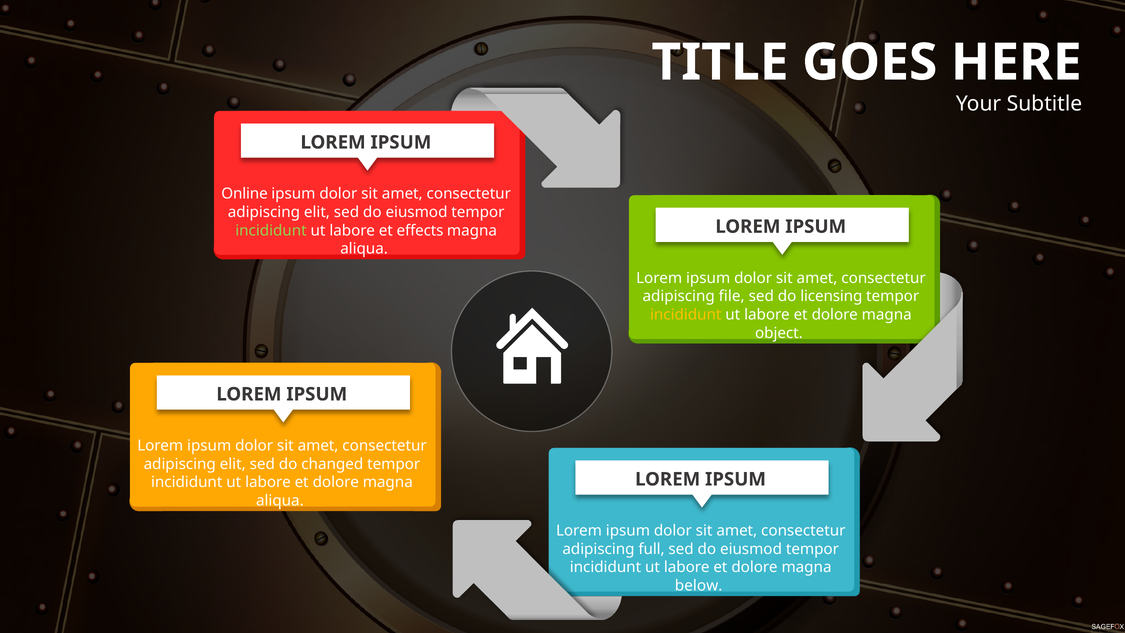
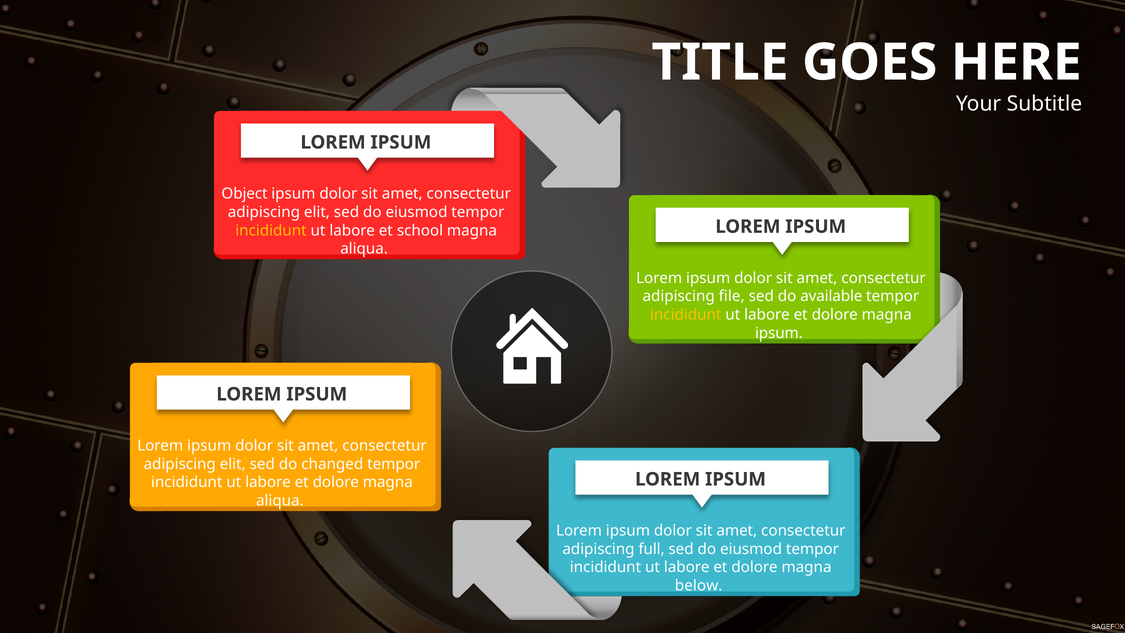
Online: Online -> Object
incididunt at (271, 230) colour: light green -> yellow
effects: effects -> school
licensing: licensing -> available
object at (779, 333): object -> ipsum
